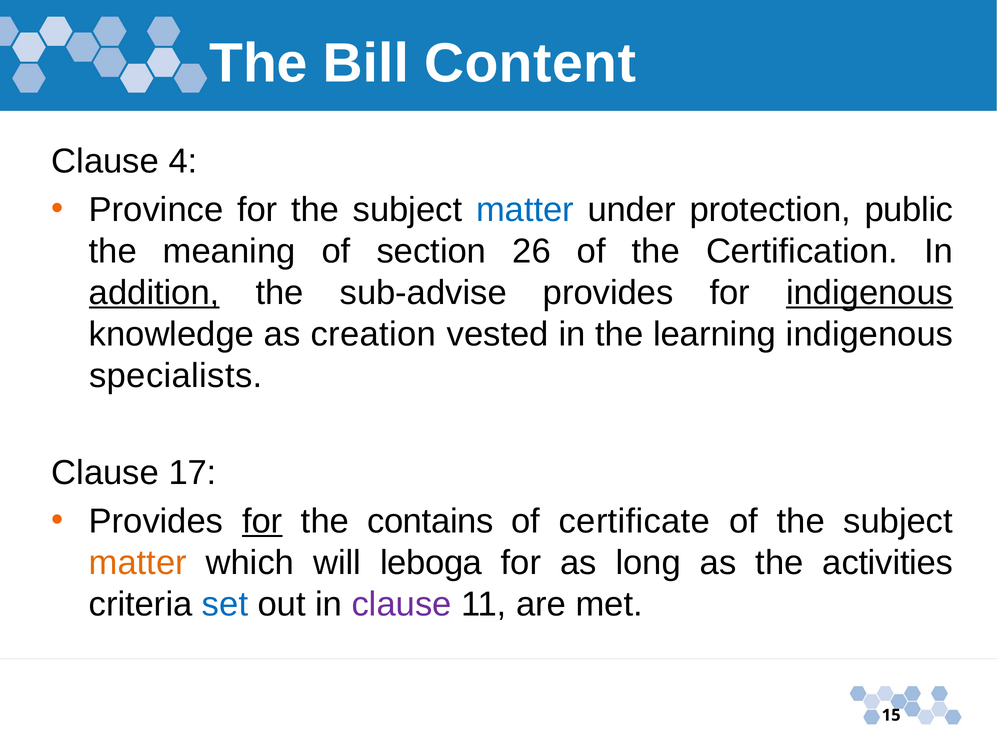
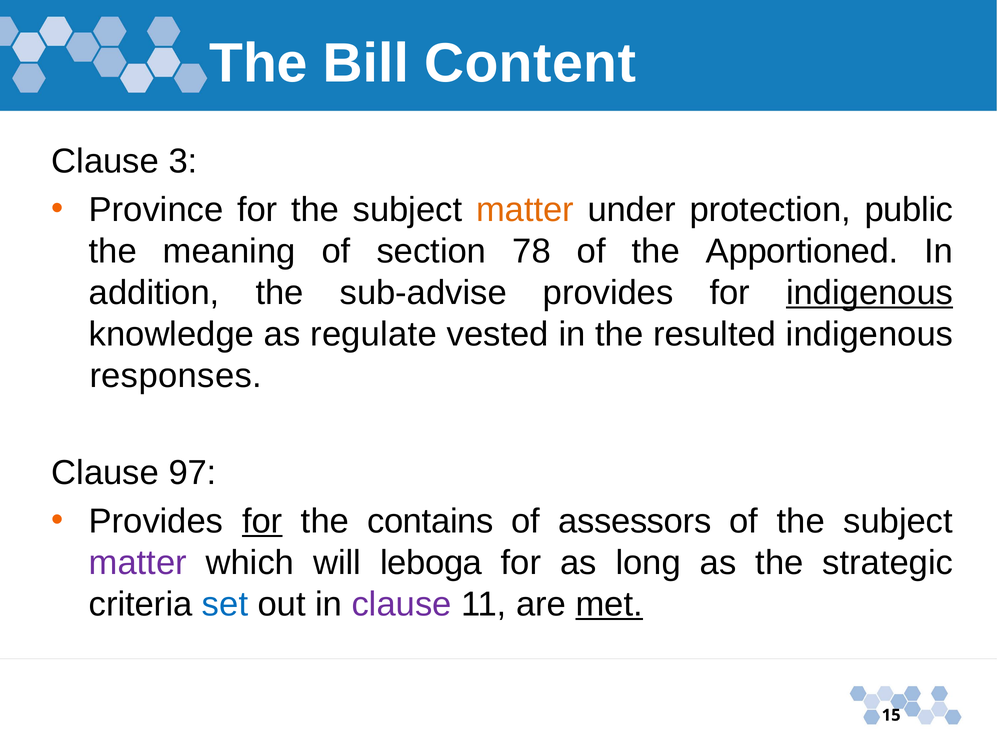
4: 4 -> 3
matter at (525, 210) colour: blue -> orange
26: 26 -> 78
Certification: Certification -> Apportioned
addition underline: present -> none
creation: creation -> regulate
learning: learning -> resulted
specialists: specialists -> responses
17: 17 -> 97
certificate: certificate -> assessors
matter at (138, 563) colour: orange -> purple
activities: activities -> strategic
met underline: none -> present
